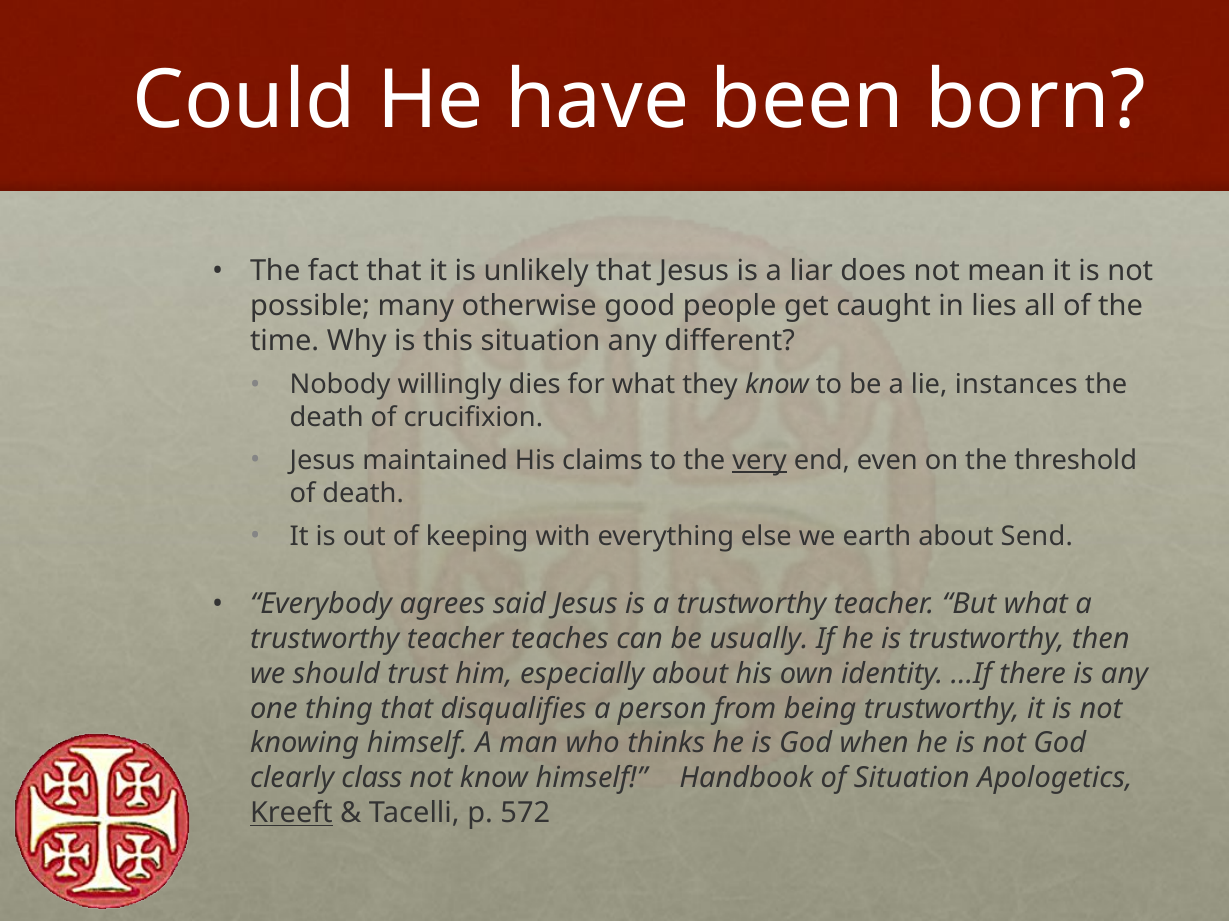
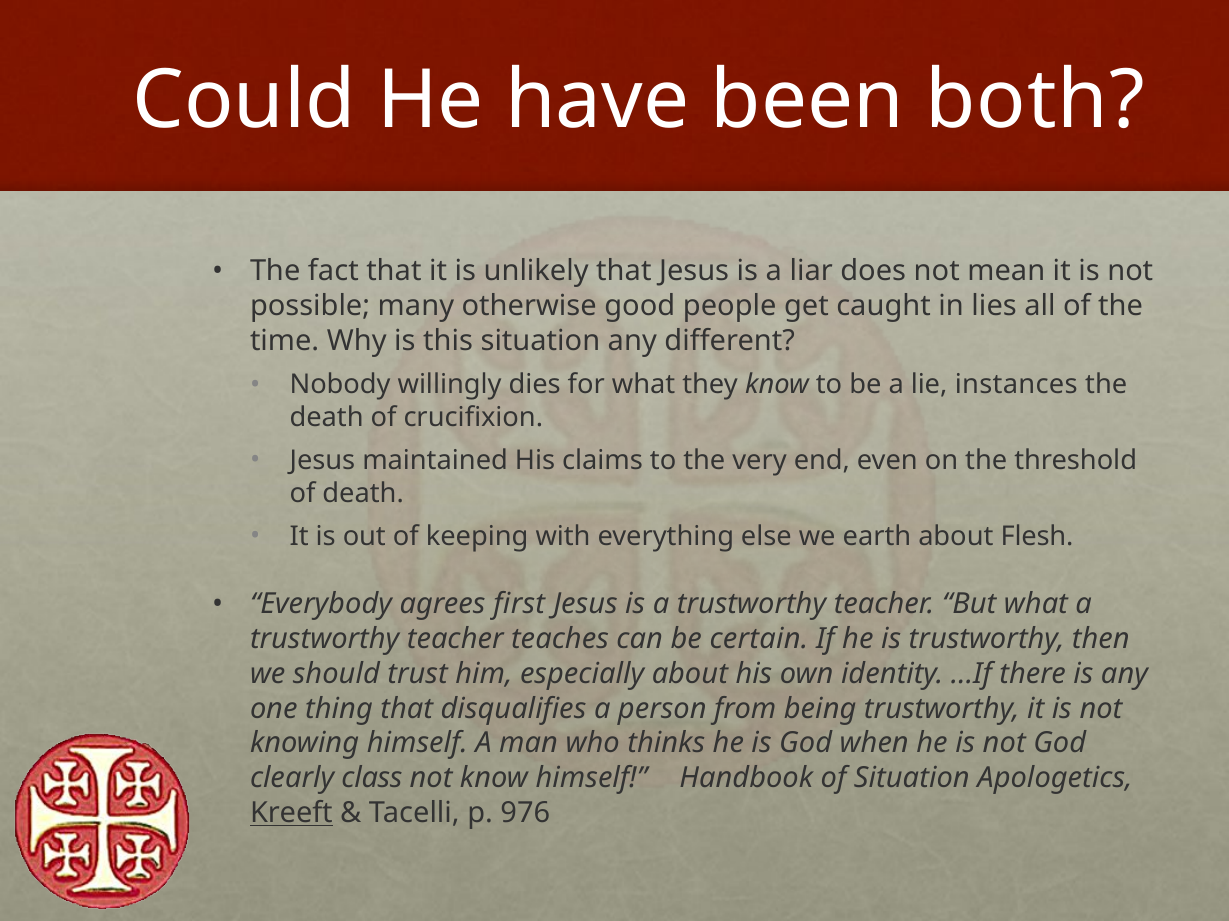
born: born -> both
very underline: present -> none
Send: Send -> Flesh
said: said -> first
usually: usually -> certain
572: 572 -> 976
